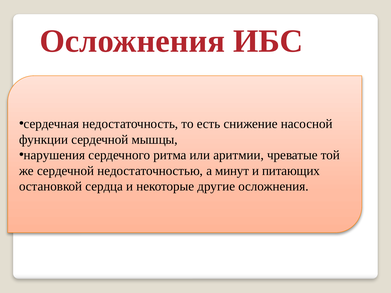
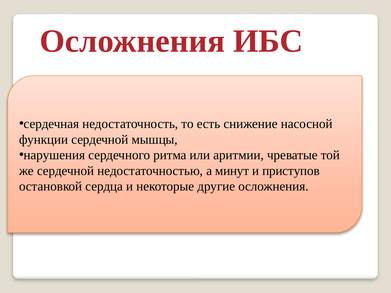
питающих: питающих -> приступов
